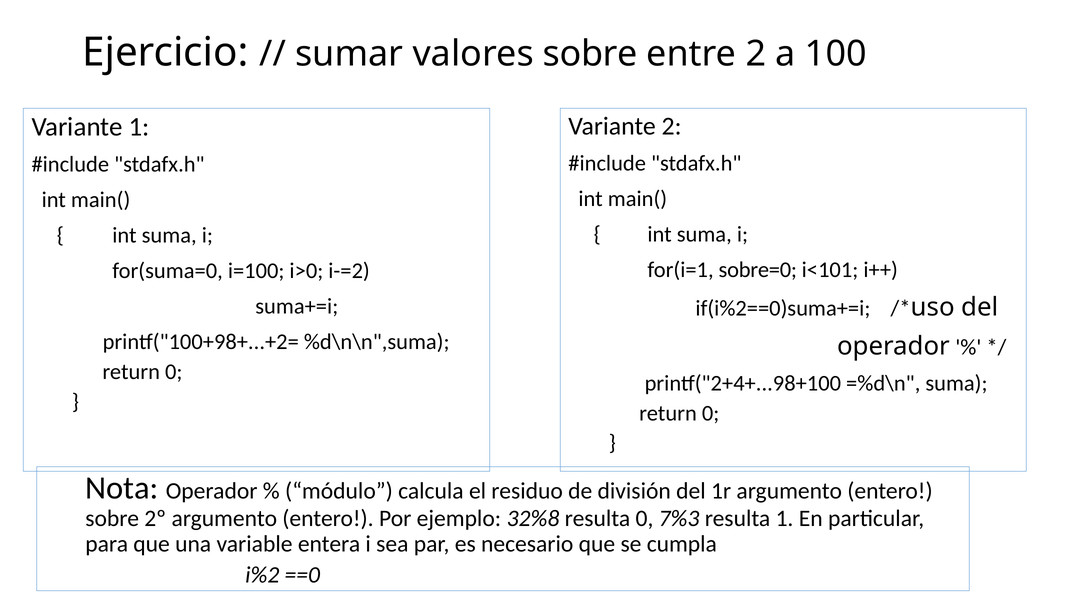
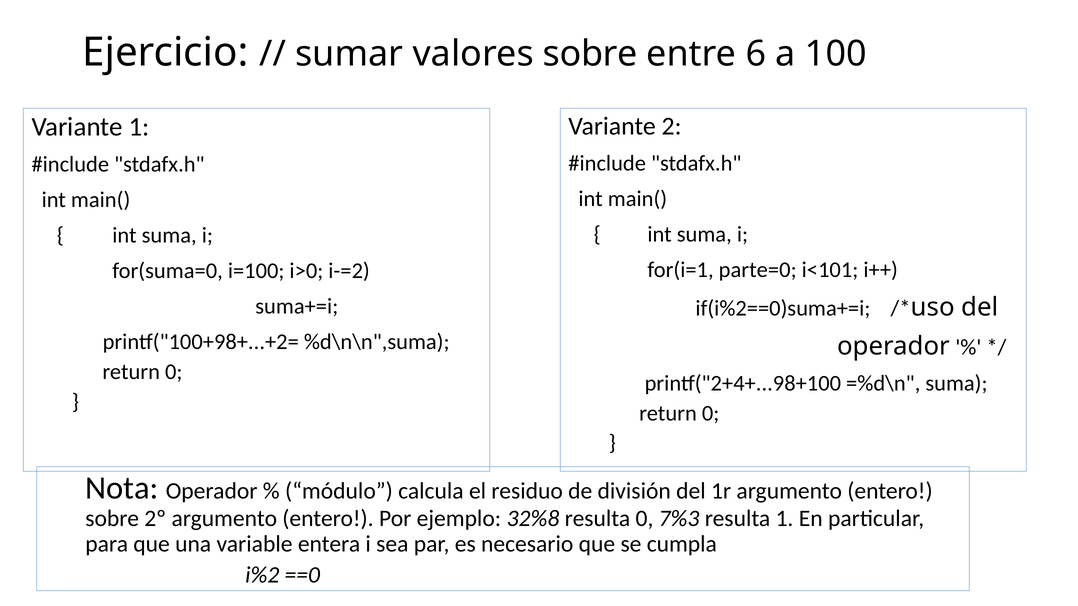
entre 2: 2 -> 6
sobre=0: sobre=0 -> parte=0
